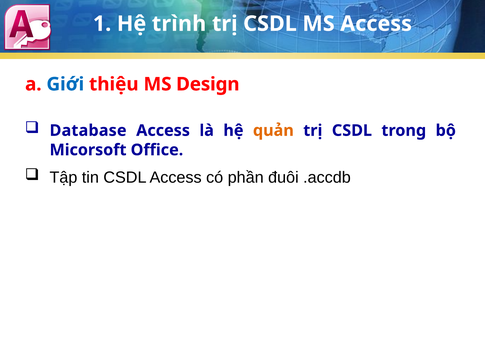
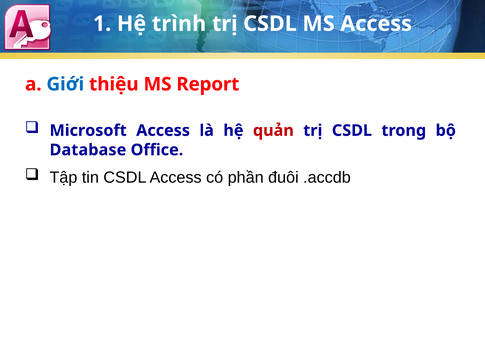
Design: Design -> Report
Database: Database -> Microsoft
quản colour: orange -> red
Micorsoft: Micorsoft -> Database
